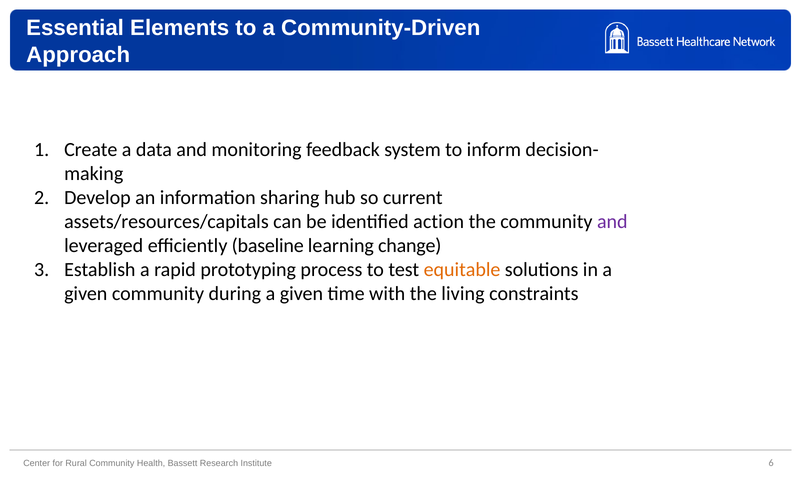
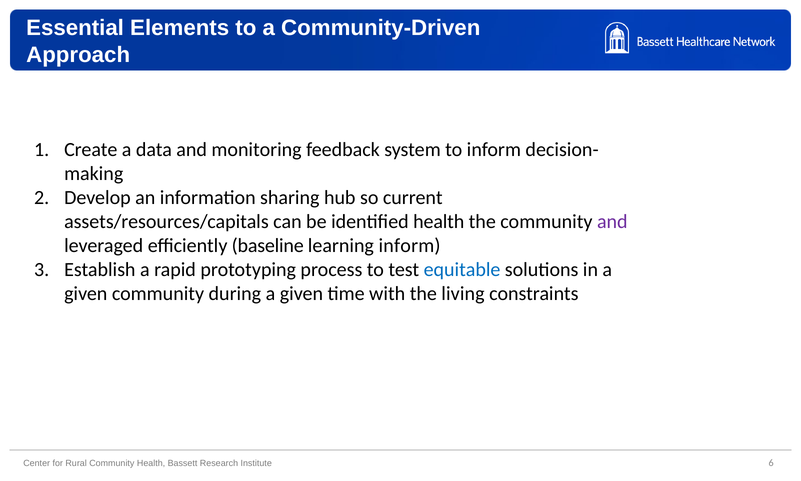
identified action: action -> health
learning change: change -> inform
equitable colour: orange -> blue
